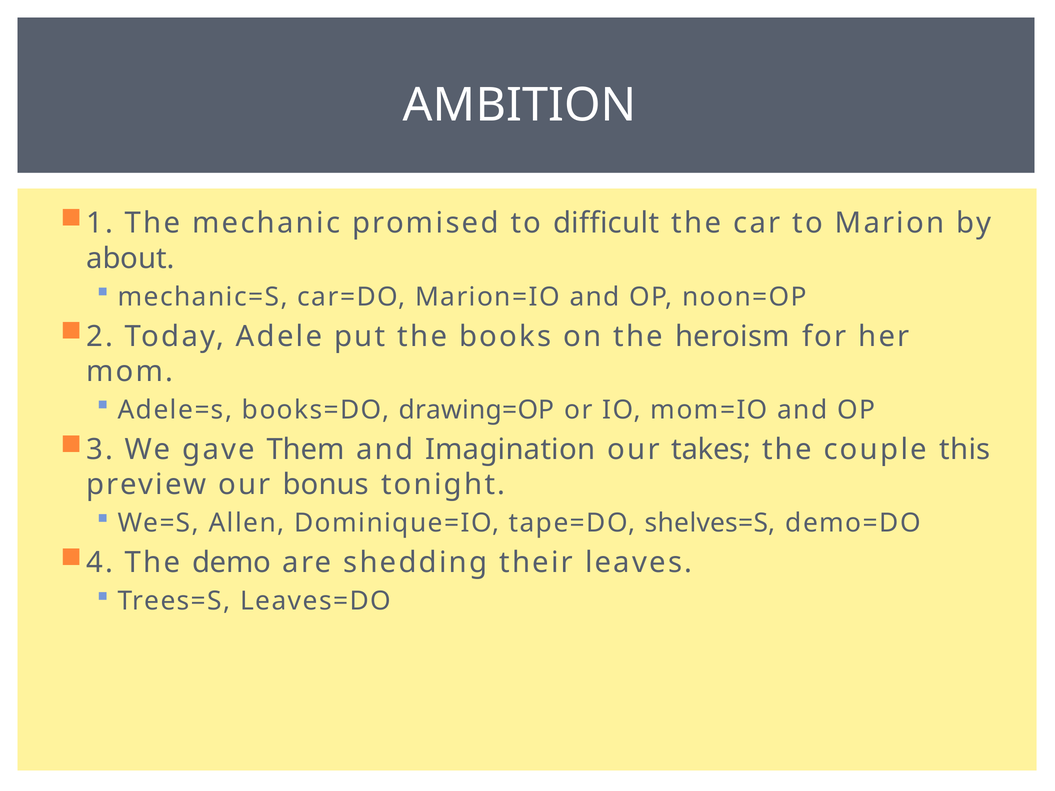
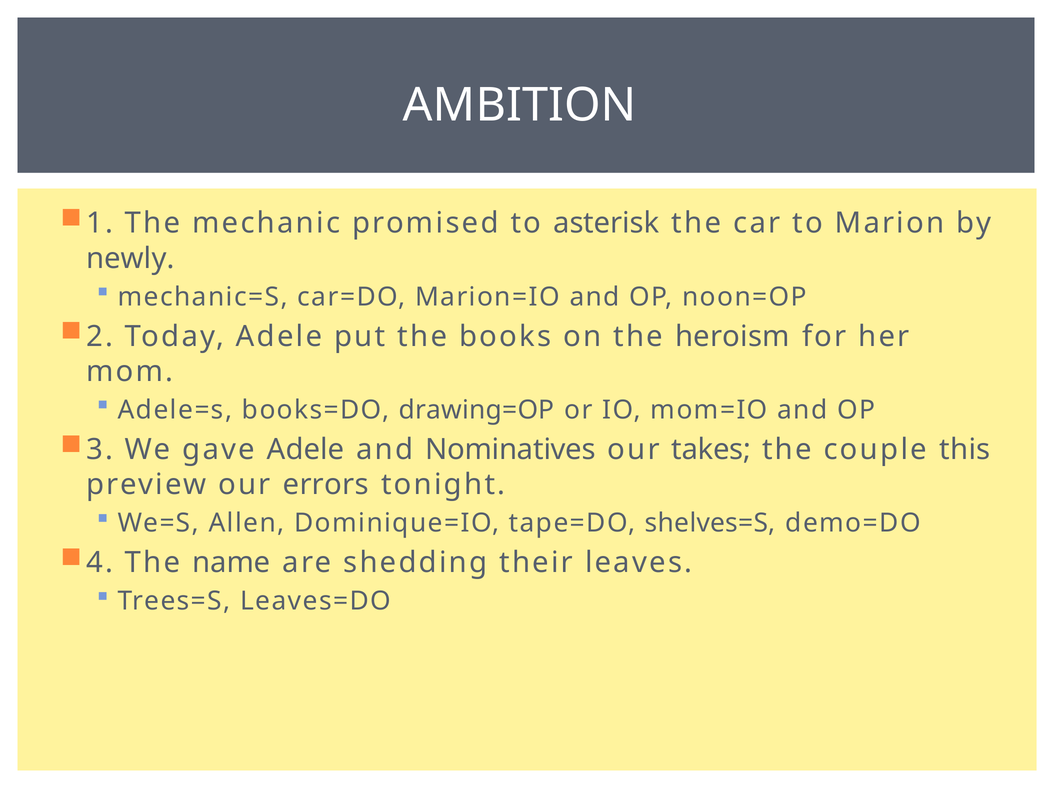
difficult: difficult -> asterisk
about: about -> newly
gave Them: Them -> Adele
Imagination: Imagination -> Nominatives
bonus: bonus -> errors
demo: demo -> name
